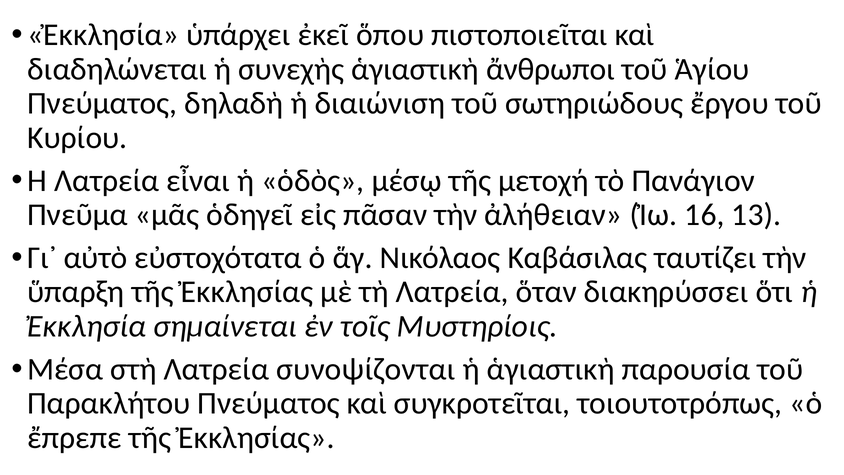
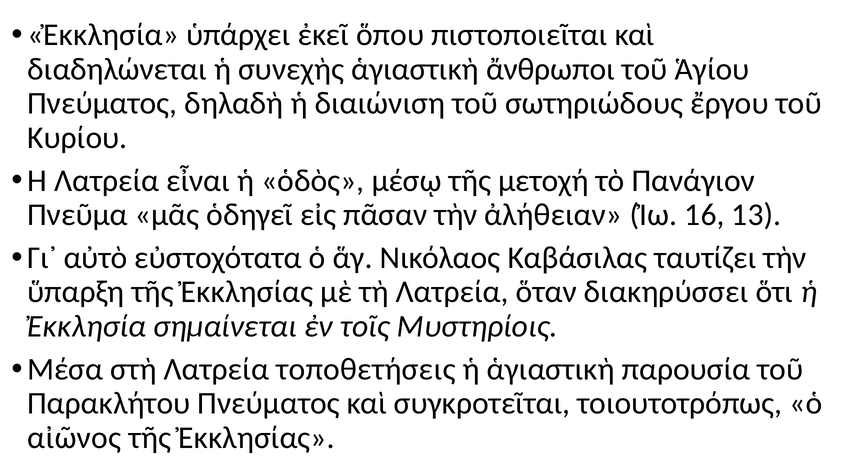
συνοψίζονται: συνοψίζονται -> τοποθετήσεις
ἔπρεπε: ἔπρεπε -> αἰῶνος
